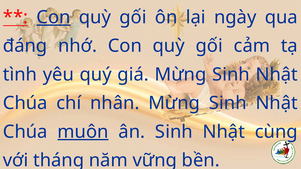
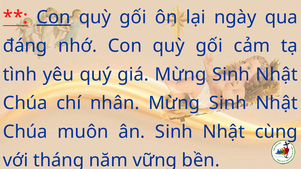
muôn underline: present -> none
